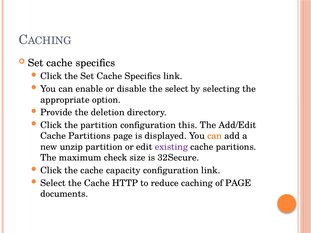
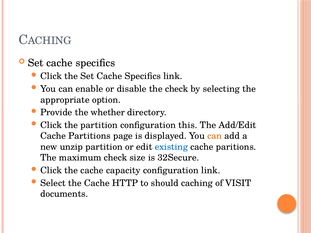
the select: select -> check
deletion: deletion -> whether
existing colour: purple -> blue
reduce: reduce -> should
of PAGE: PAGE -> VISIT
